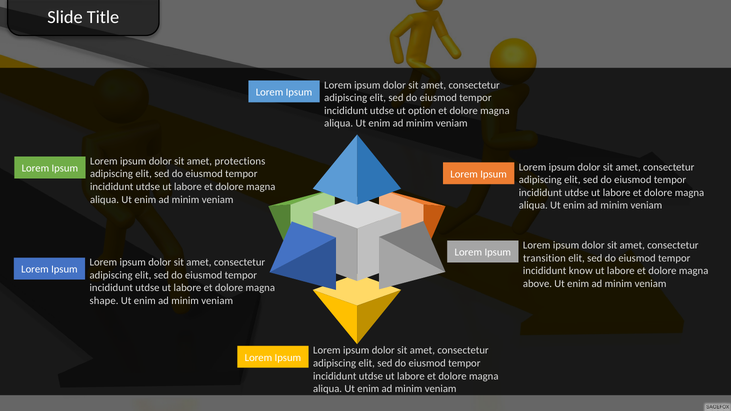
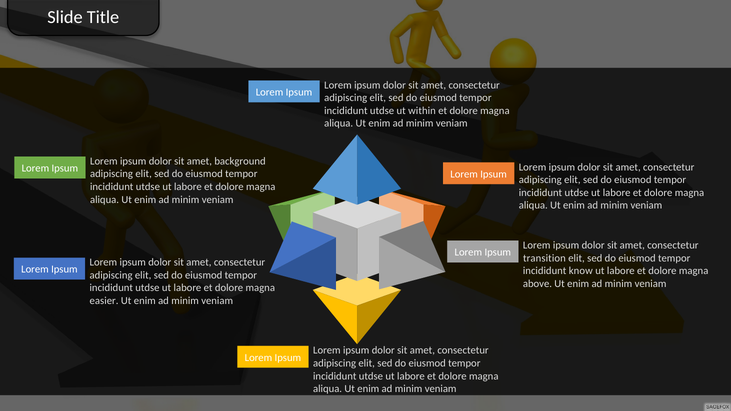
option: option -> within
protections: protections -> background
shape: shape -> easier
